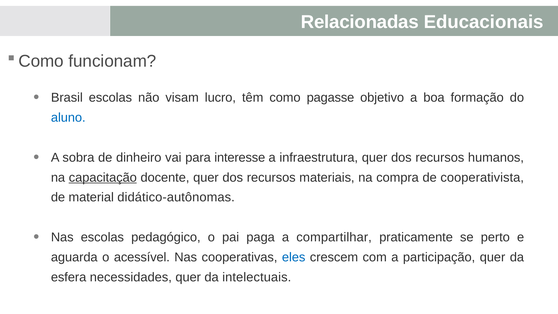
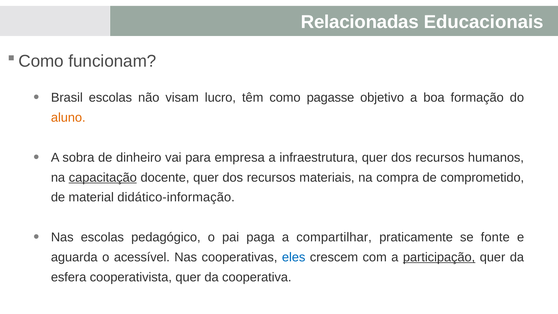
aluno colour: blue -> orange
interesse: interesse -> empresa
cooperativista: cooperativista -> comprometido
didático-autônomas: didático-autônomas -> didático-informação
perto: perto -> fonte
participação underline: none -> present
necessidades: necessidades -> cooperativista
intelectuais: intelectuais -> cooperativa
